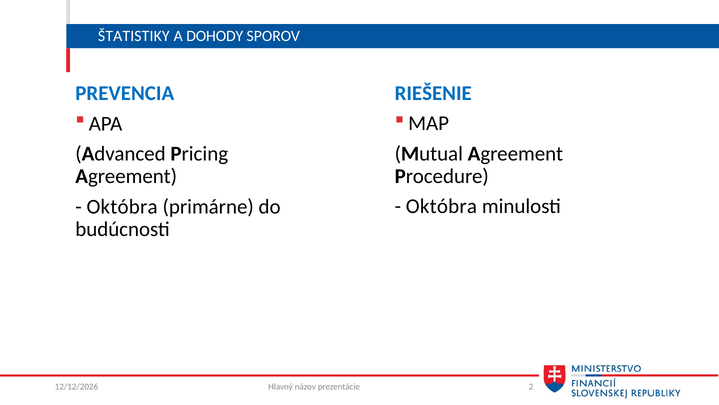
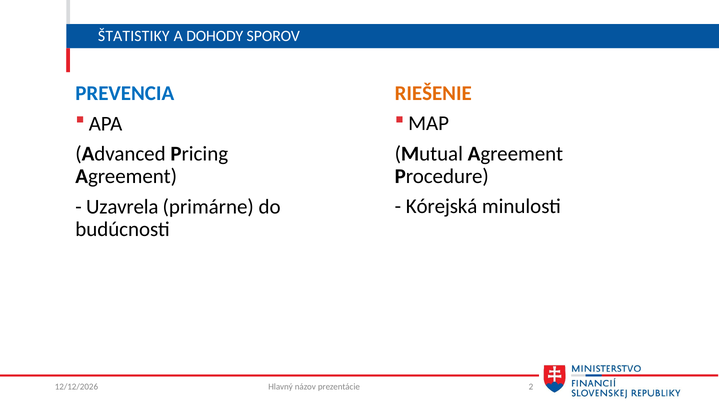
RIEŠENIE colour: blue -> orange
Októbra at (441, 206): Októbra -> Kórejská
Októbra at (122, 206): Októbra -> Uzavrela
